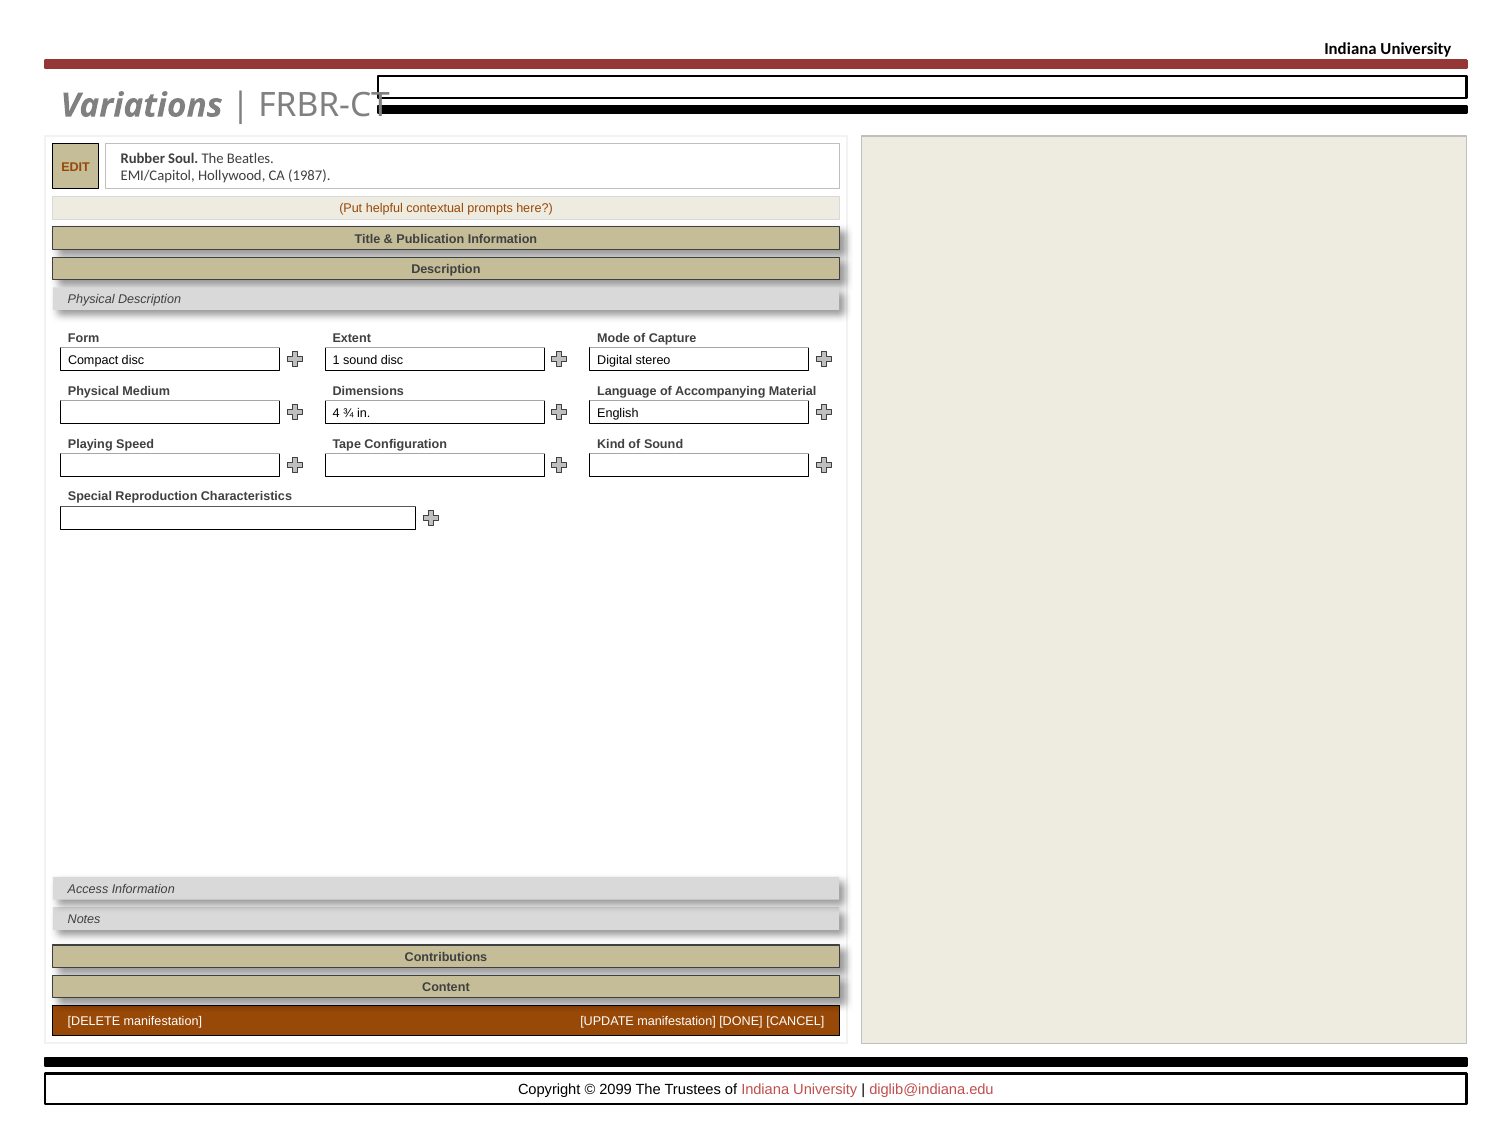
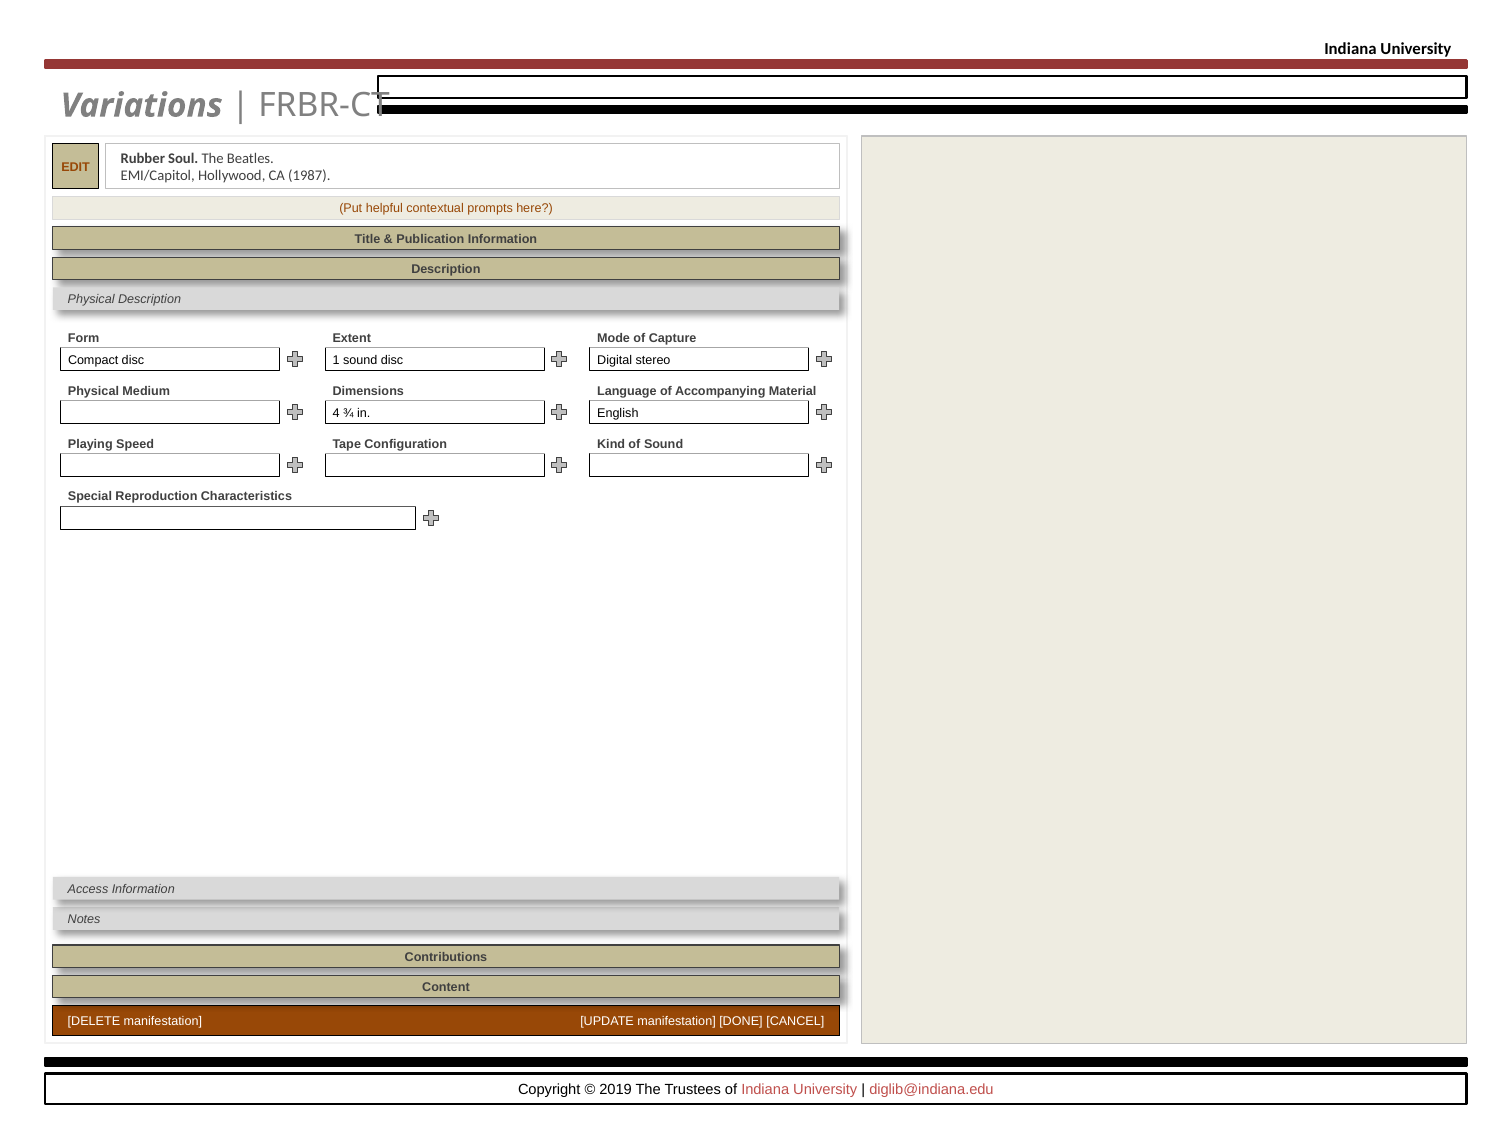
2099: 2099 -> 2019
